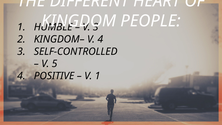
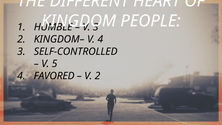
POSITIVE: POSITIVE -> FAVORED
V 1: 1 -> 2
